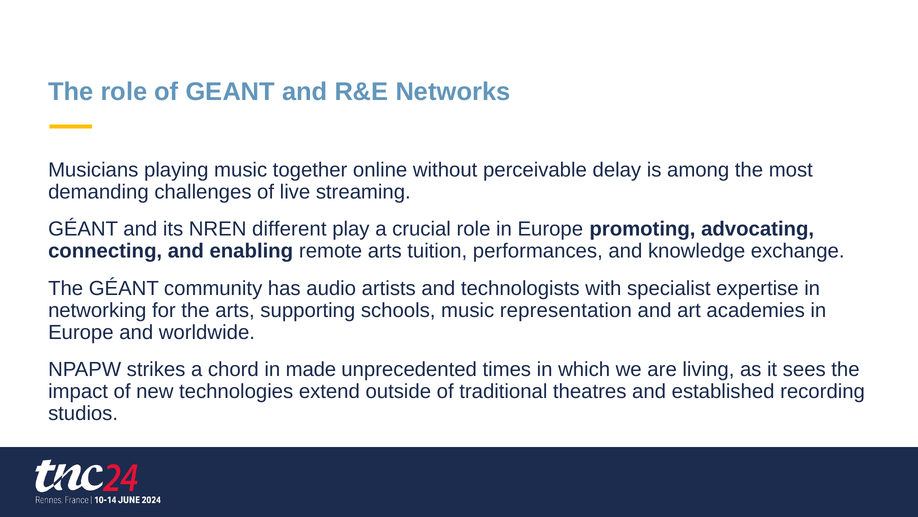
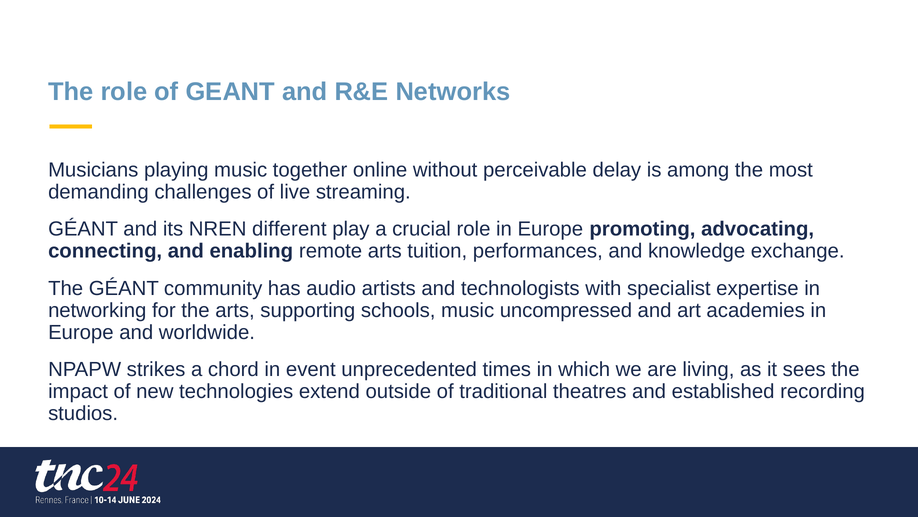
representation: representation -> uncompressed
made: made -> event
